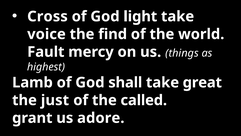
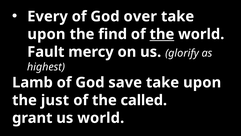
Cross: Cross -> Every
light: light -> over
voice at (46, 34): voice -> upon
the at (162, 34) underline: none -> present
things: things -> glorify
shall: shall -> save
great at (202, 82): great -> upon
us adore: adore -> world
